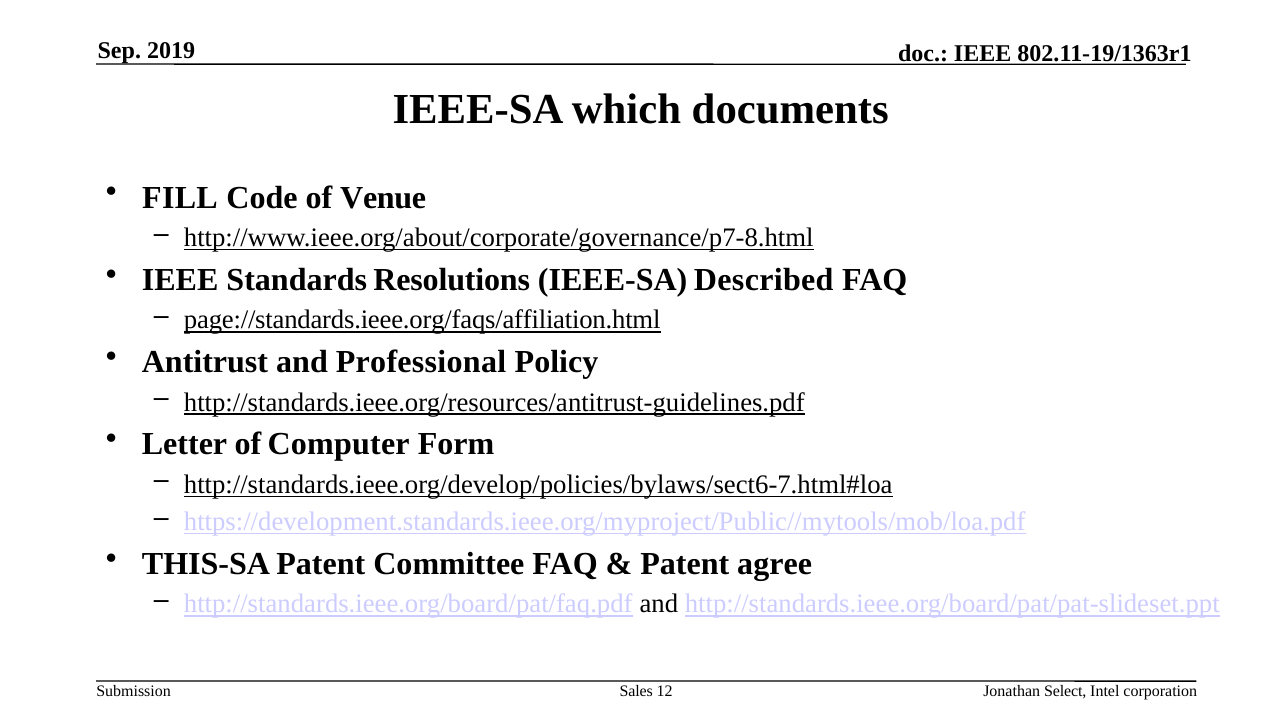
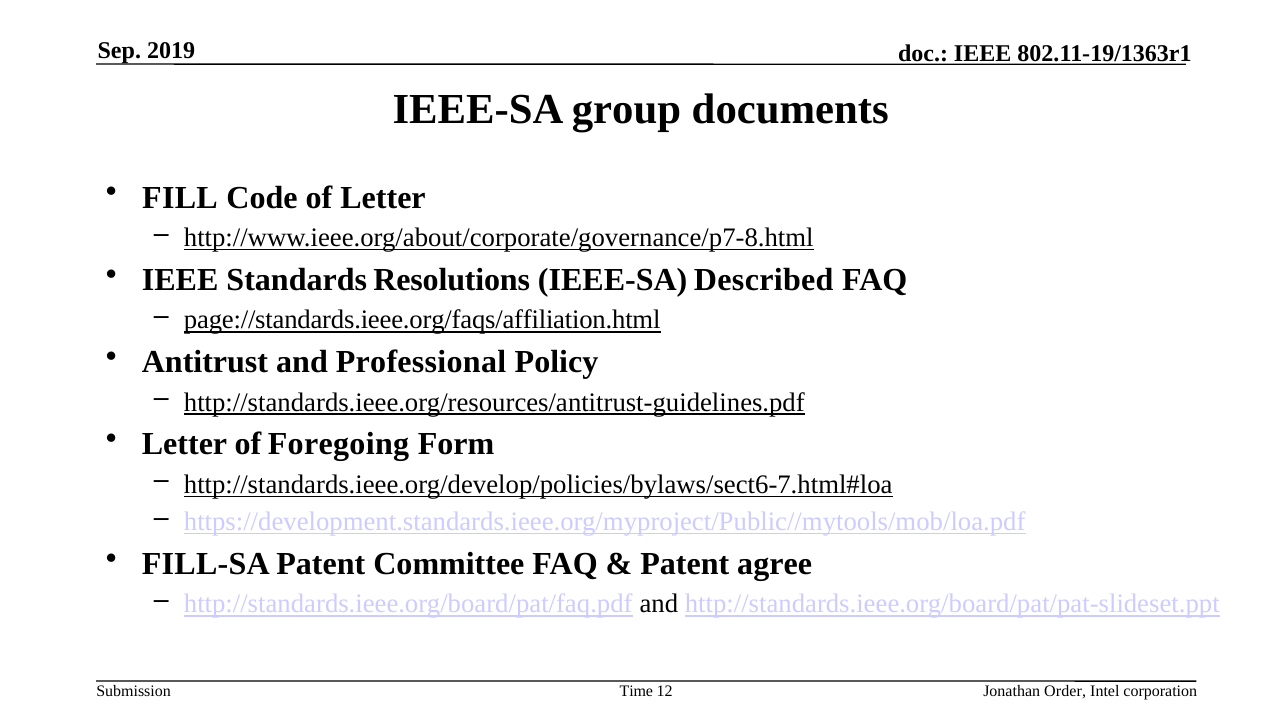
which: which -> group
of Venue: Venue -> Letter
Computer: Computer -> Foregoing
THIS-SA: THIS-SA -> FILL-SA
Sales: Sales -> Time
Select: Select -> Order
